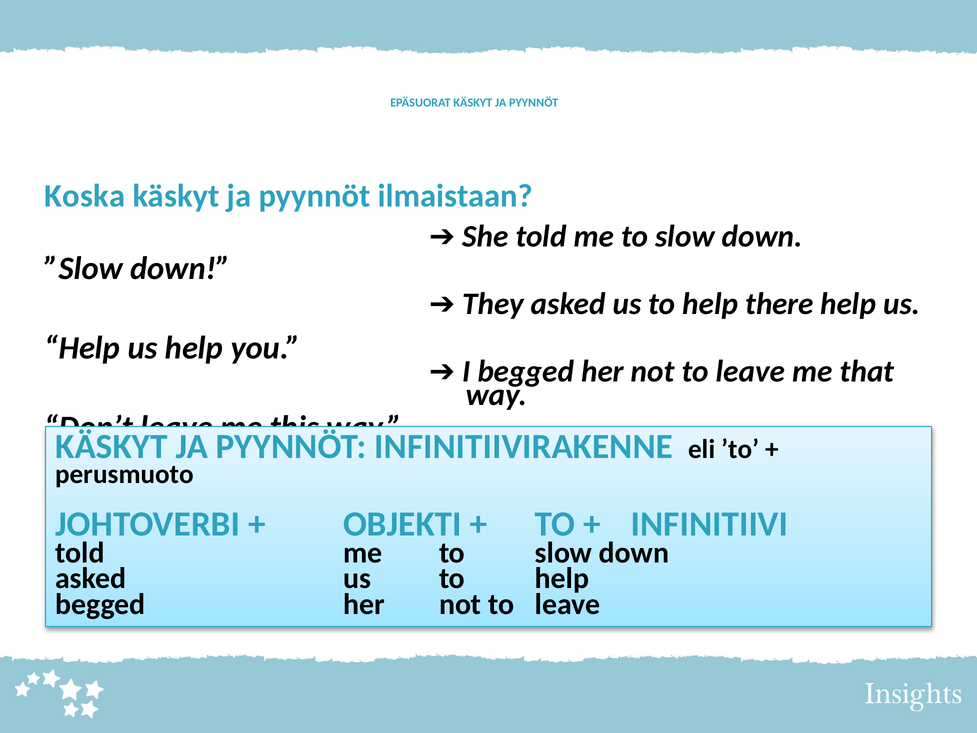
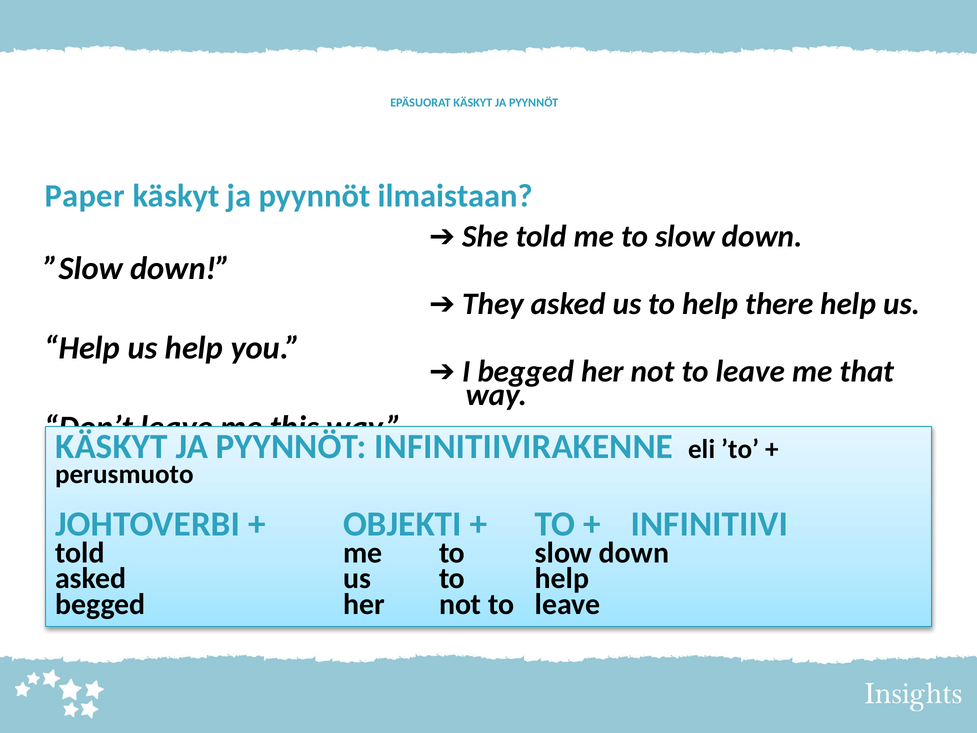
Koska: Koska -> Paper
